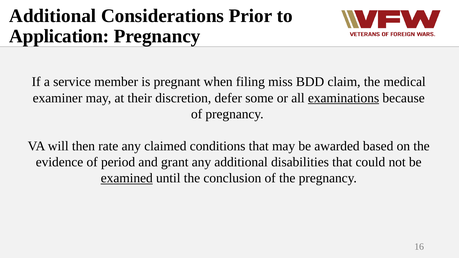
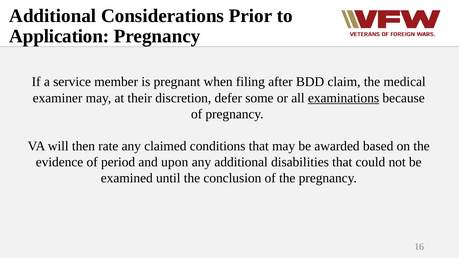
miss: miss -> after
grant: grant -> upon
examined underline: present -> none
